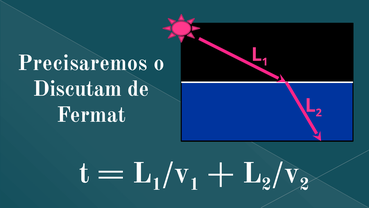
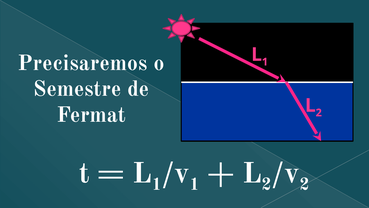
Discutam: Discutam -> Semestre
